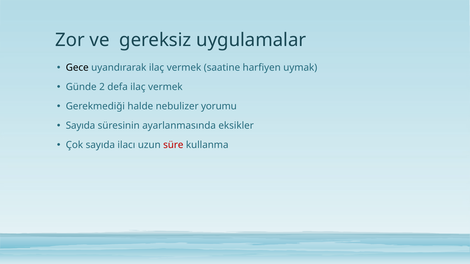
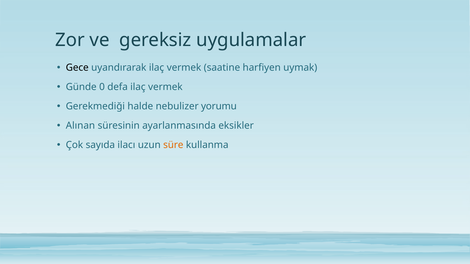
2: 2 -> 0
Sayıda at (80, 126): Sayıda -> Alınan
süre colour: red -> orange
